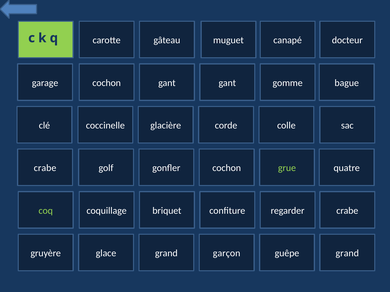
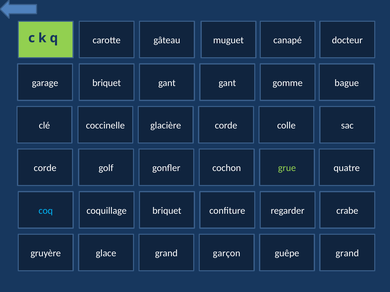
garage cochon: cochon -> briquet
crabe at (45, 168): crabe -> corde
coq colour: light green -> light blue
